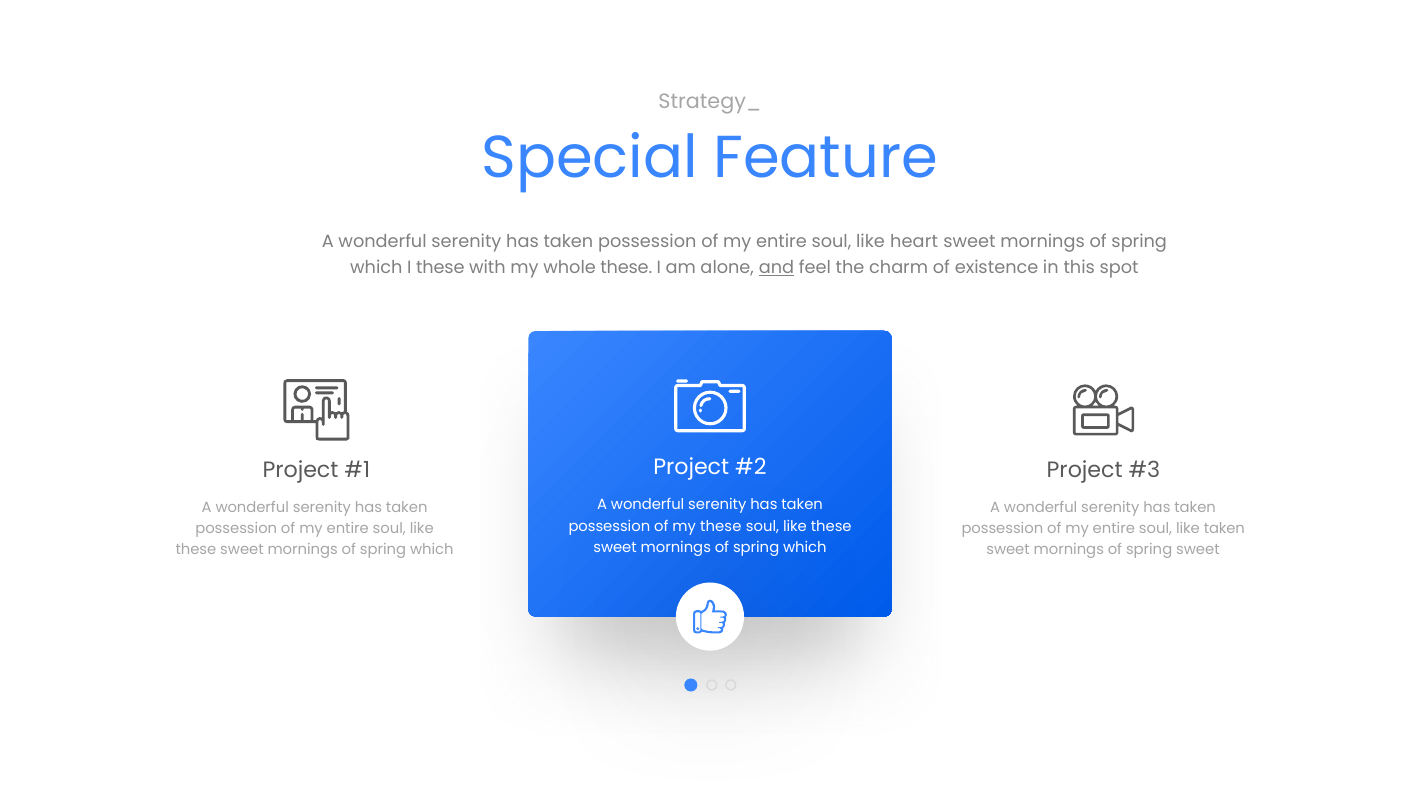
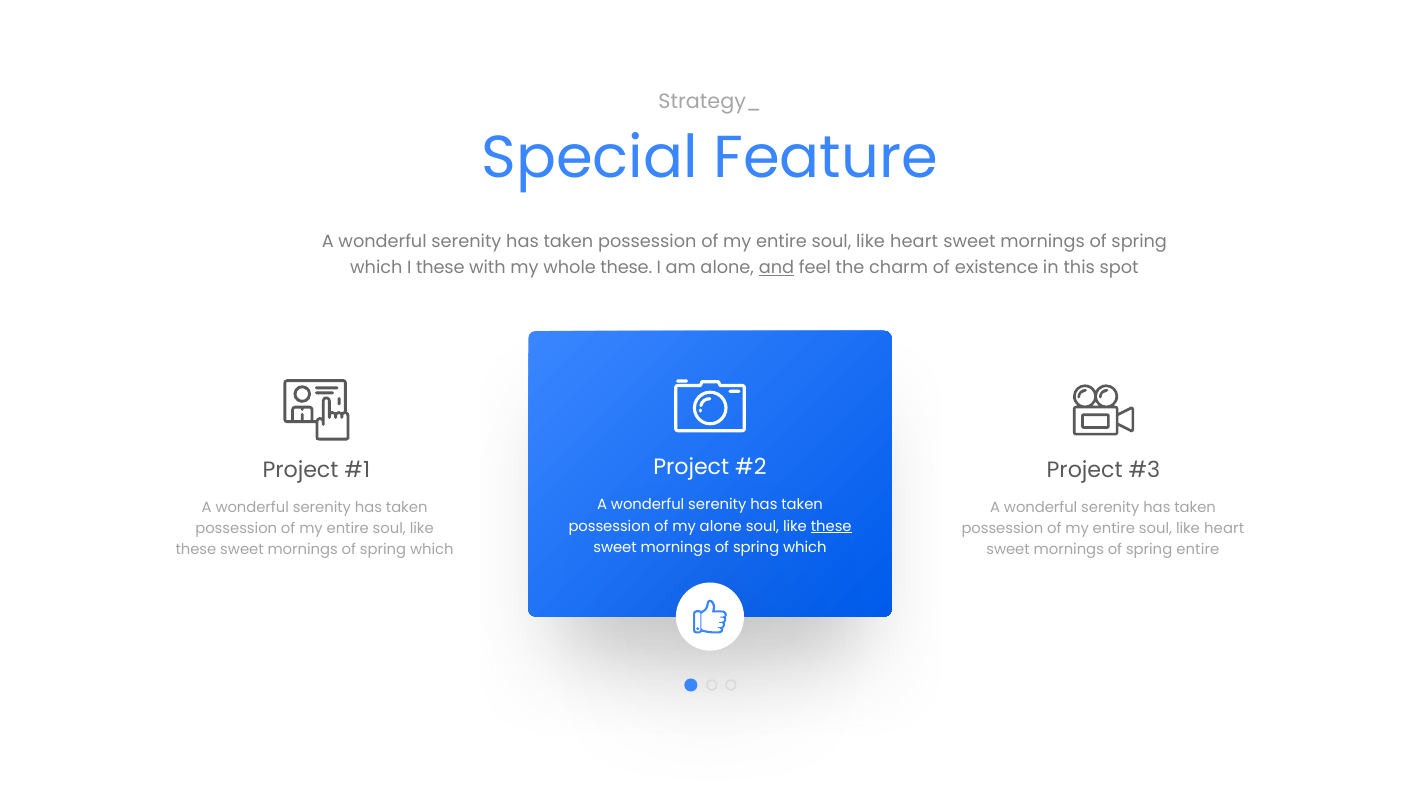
my these: these -> alone
these at (831, 526) underline: none -> present
taken at (1224, 528): taken -> heart
spring sweet: sweet -> entire
